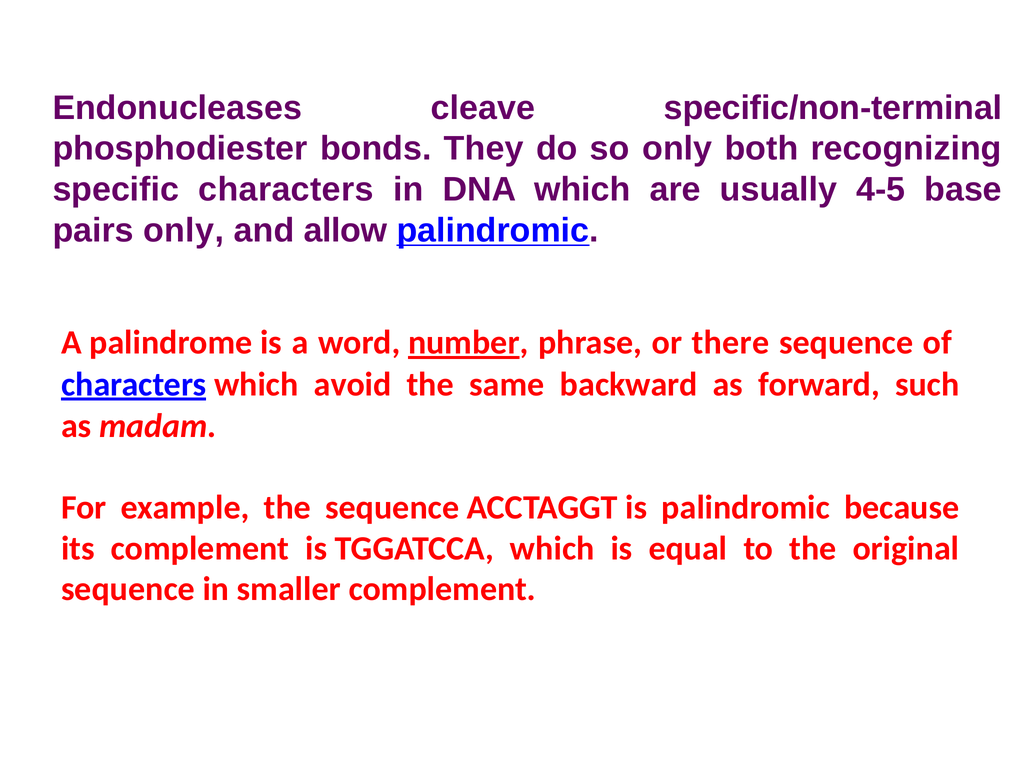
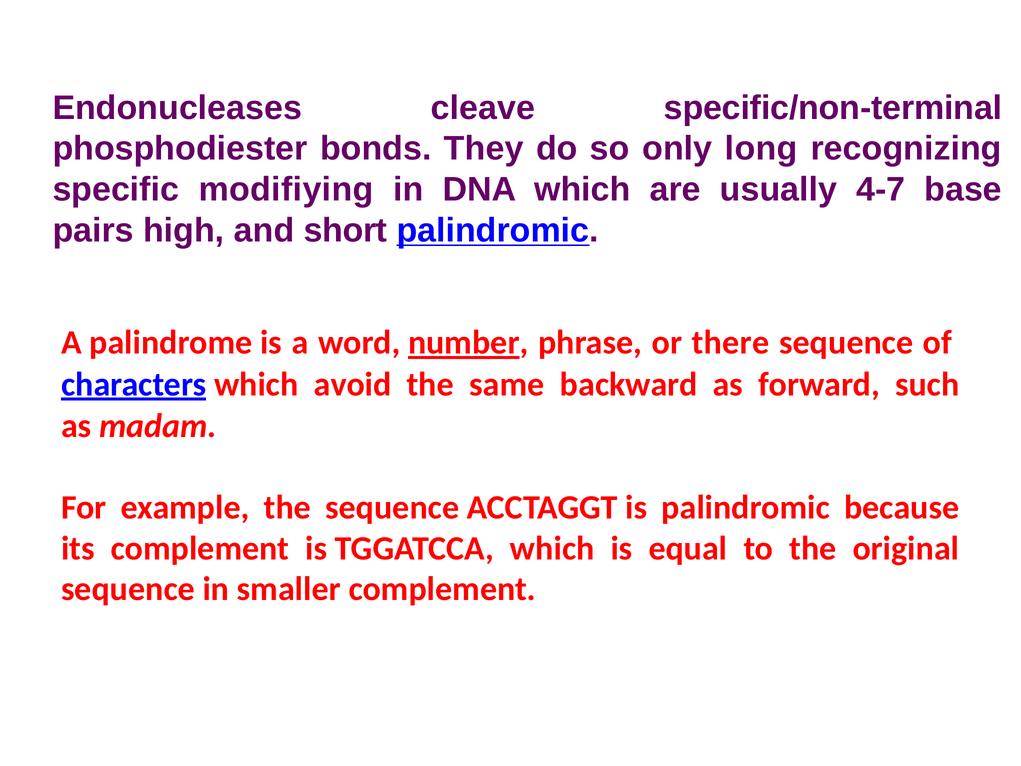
both: both -> long
specific characters: characters -> modifiying
4-5: 4-5 -> 4-7
pairs only: only -> high
allow: allow -> short
